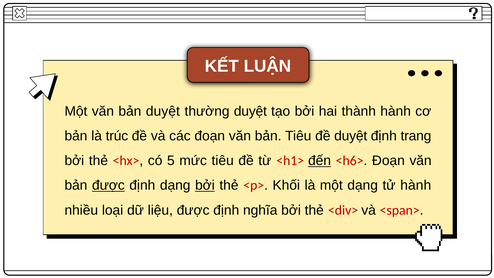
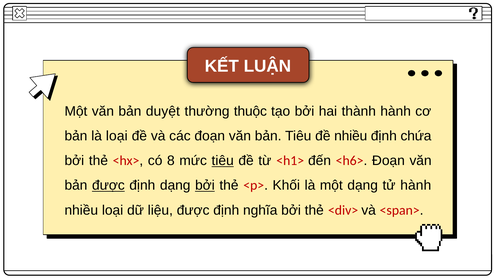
thường duyệt: duyệt -> thuộc
là trúc: trúc -> loại
đề duyệt: duyệt -> nhiều
trang: trang -> chứa
5: 5 -> 8
tiêu at (223, 161) underline: none -> present
đến underline: present -> none
